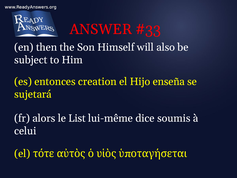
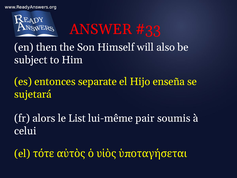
creation: creation -> separate
dice: dice -> pair
